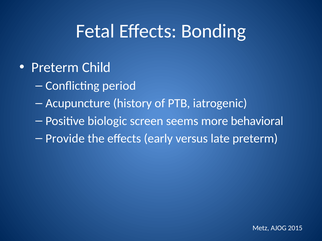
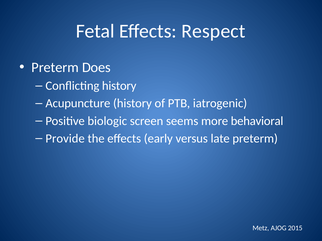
Bonding: Bonding -> Respect
Child: Child -> Does
Conflicting period: period -> history
